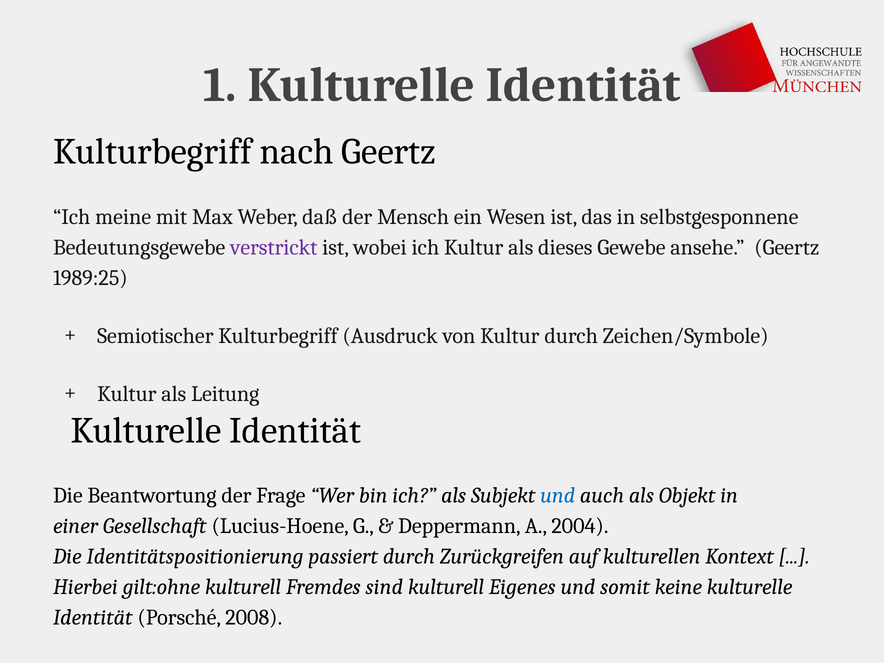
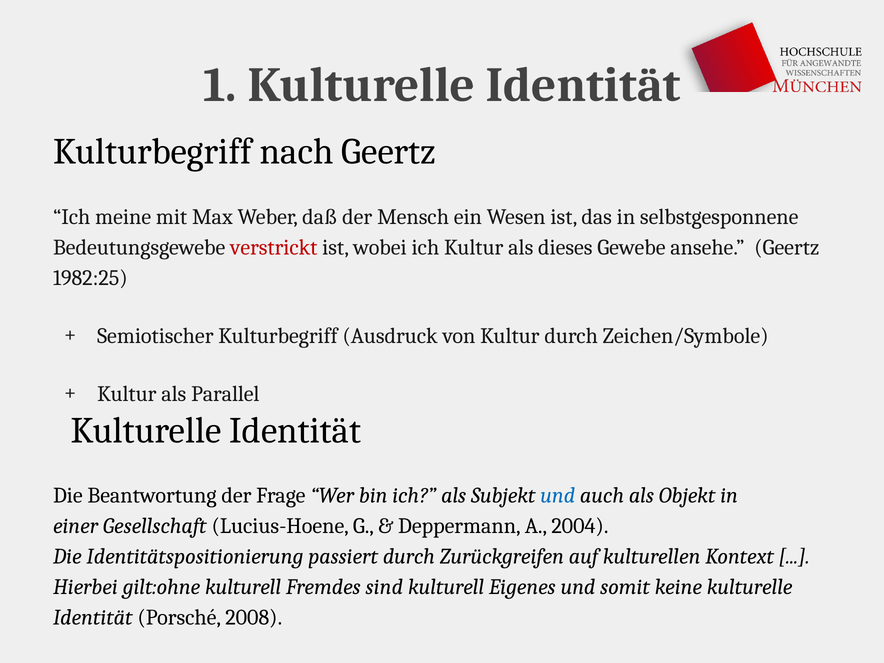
verstrickt colour: purple -> red
1989:25: 1989:25 -> 1982:25
Leitung: Leitung -> Parallel
